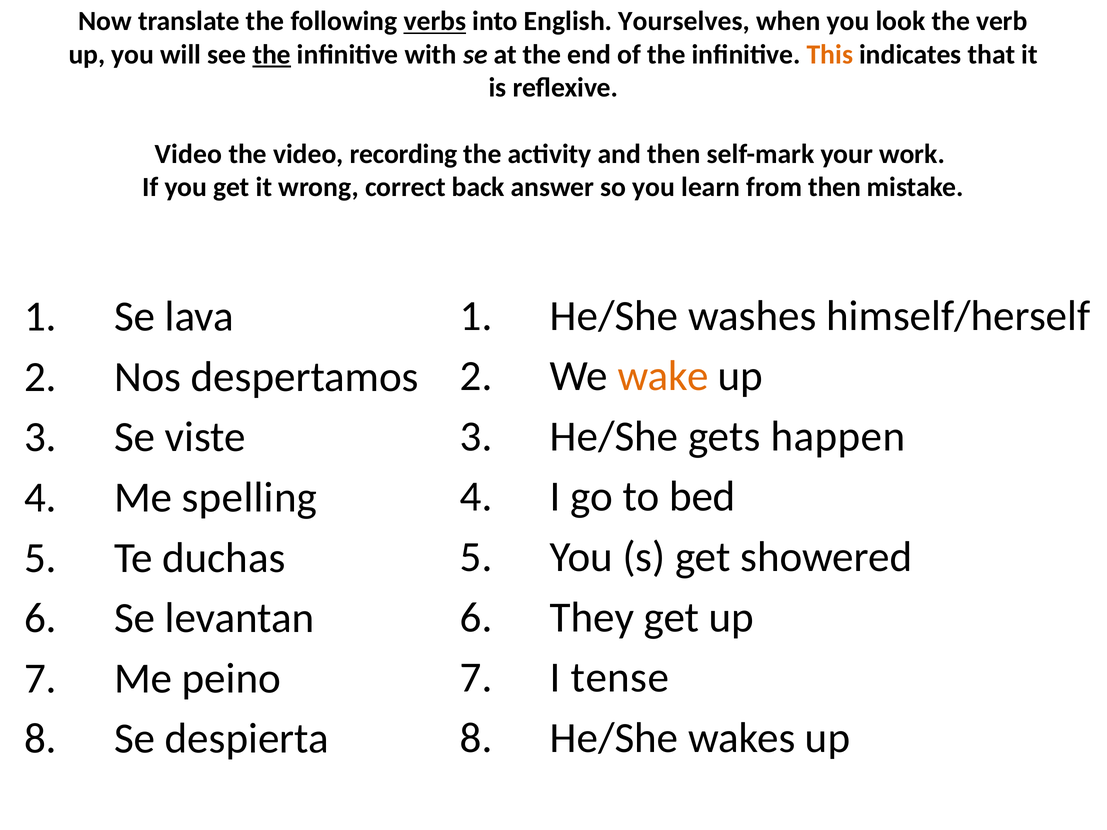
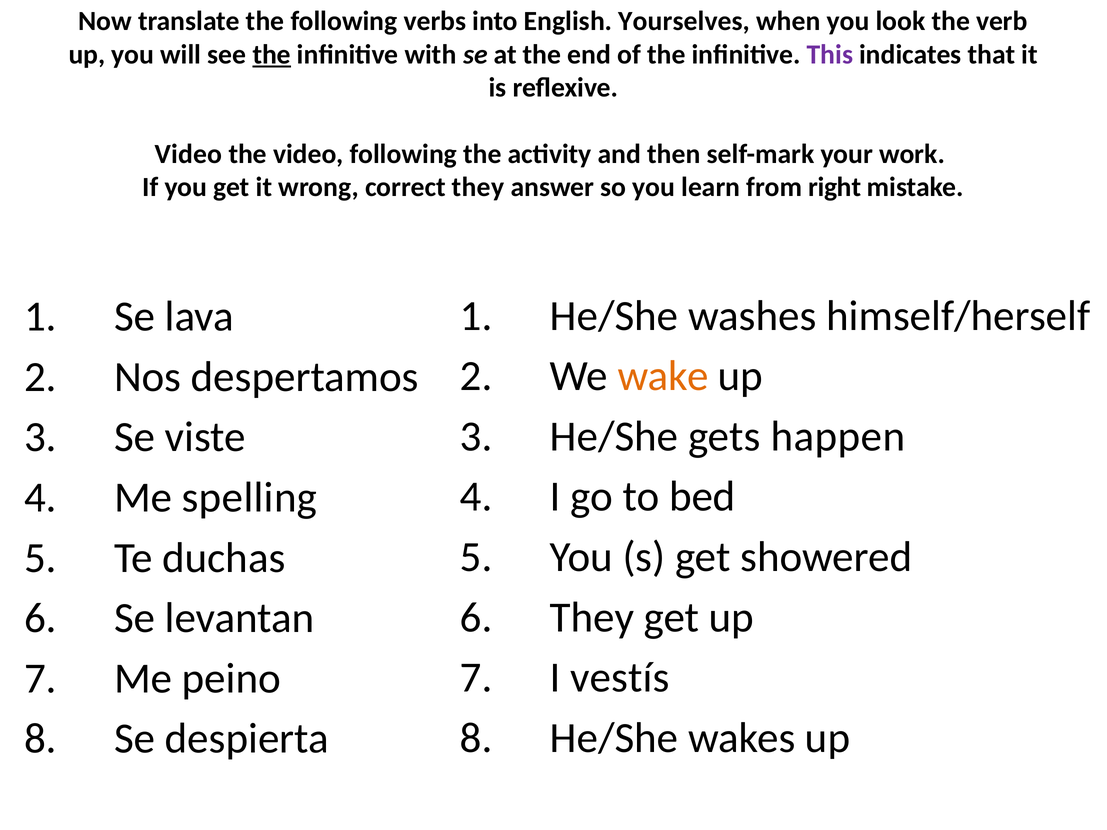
verbs underline: present -> none
This colour: orange -> purple
video recording: recording -> following
correct back: back -> they
from then: then -> right
tense: tense -> vestís
